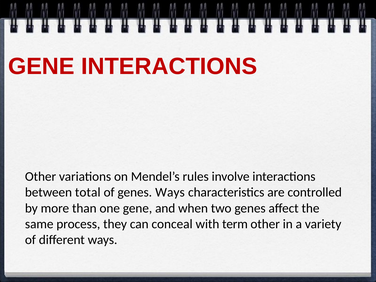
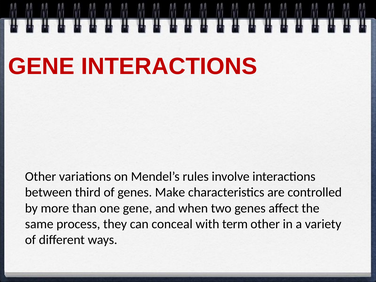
total: total -> third
genes Ways: Ways -> Make
